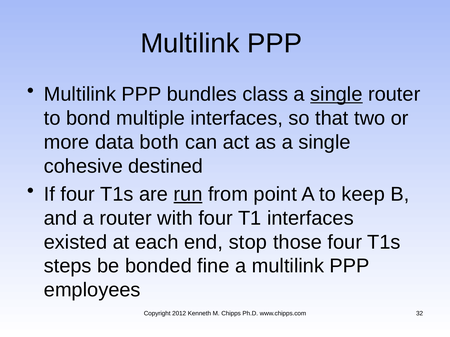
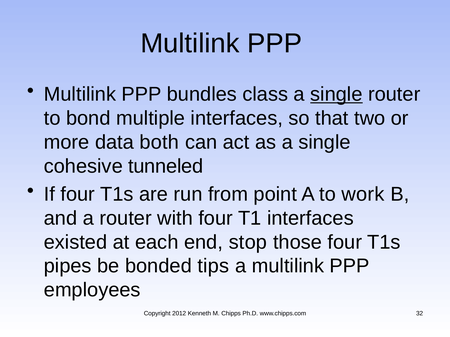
destined: destined -> tunneled
run underline: present -> none
keep: keep -> work
steps: steps -> pipes
fine: fine -> tips
